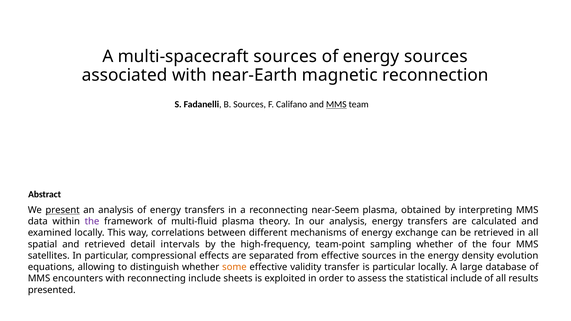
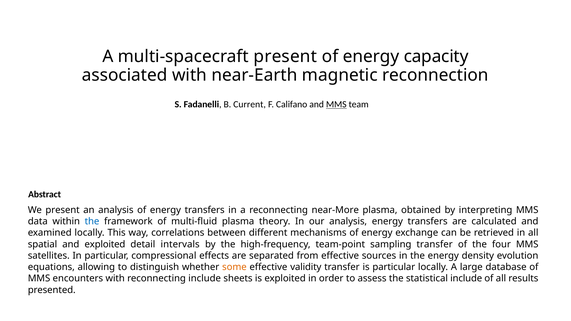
multi-spacecraft sources: sources -> present
energy sources: sources -> capacity
B Sources: Sources -> Current
present at (63, 210) underline: present -> none
near-Seem: near-Seem -> near-More
the at (92, 222) colour: purple -> blue
and retrieved: retrieved -> exploited
sampling whether: whether -> transfer
